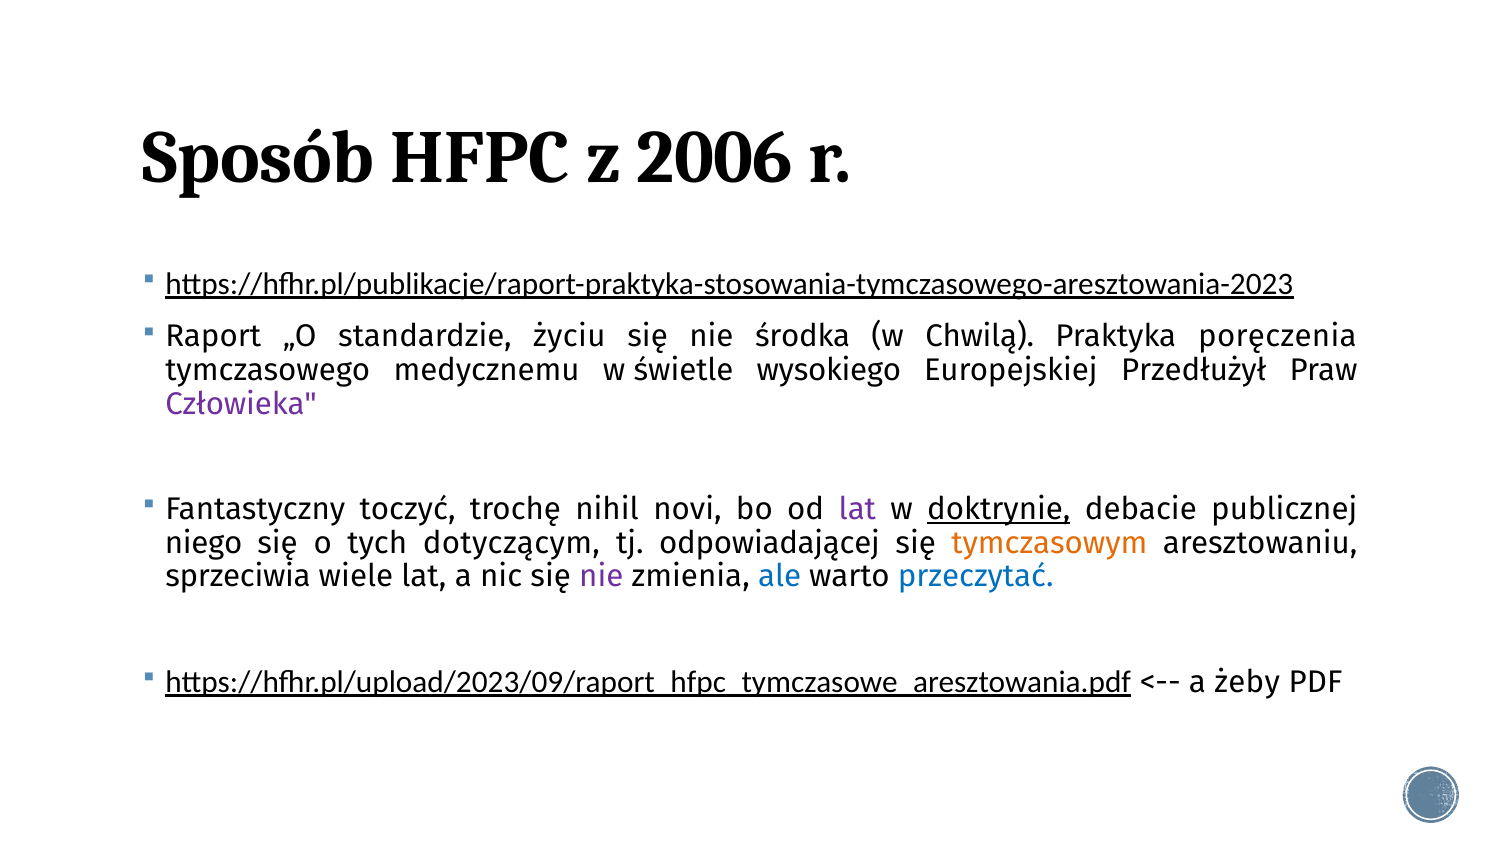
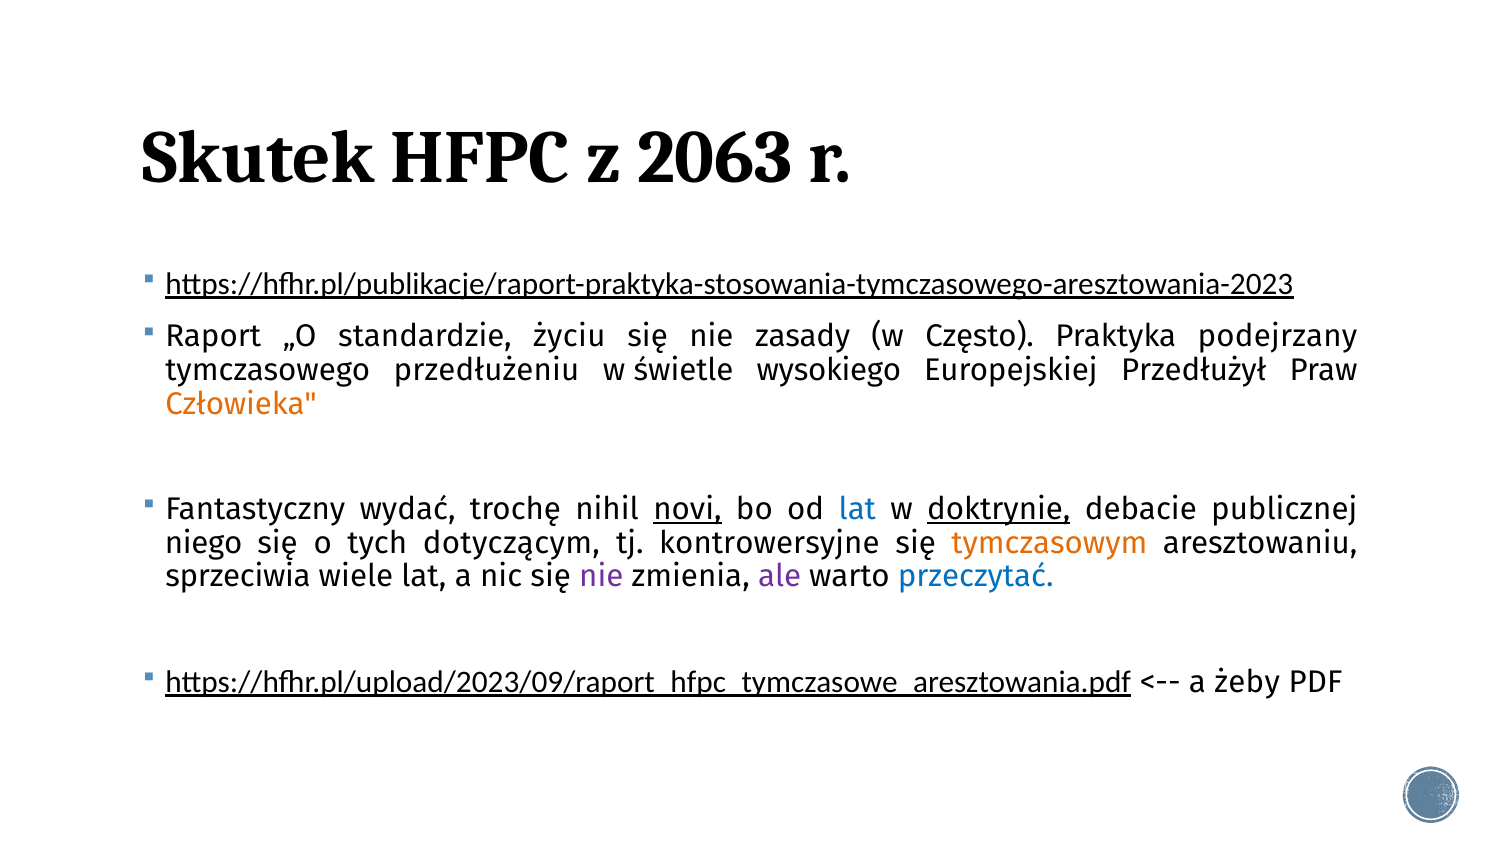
Sposób: Sposób -> Skutek
2006: 2006 -> 2063
środka: środka -> zasady
Chwilą: Chwilą -> Często
poręczenia: poręczenia -> podejrzany
medycznemu: medycznemu -> przedłużeniu
Człowieka colour: purple -> orange
toczyć: toczyć -> wydać
novi underline: none -> present
lat at (857, 509) colour: purple -> blue
odpowiadającej: odpowiadającej -> kontrowersyjne
ale colour: blue -> purple
